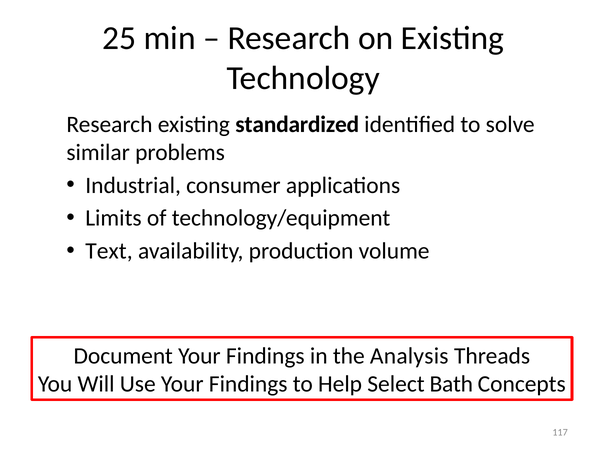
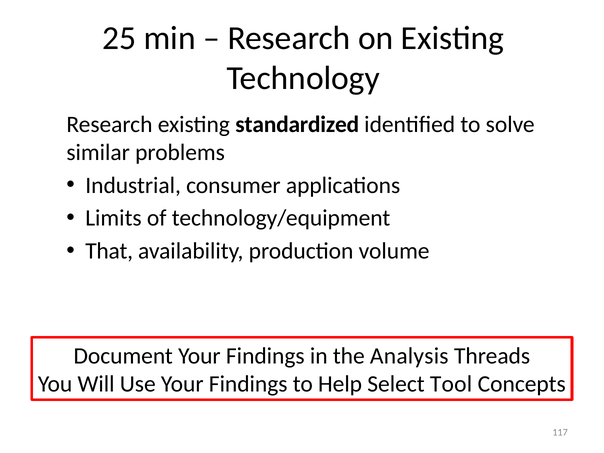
Text: Text -> That
Bath: Bath -> Tool
